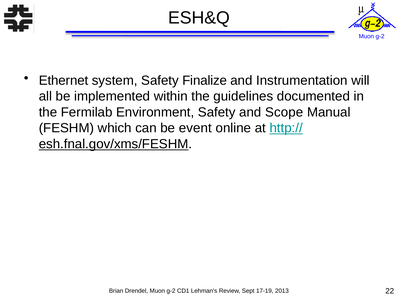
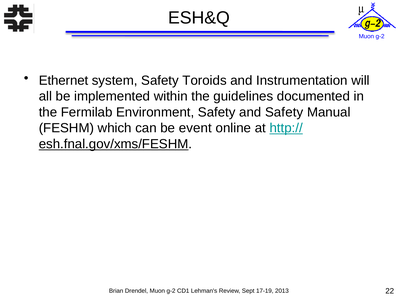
Finalize: Finalize -> Toroids
and Scope: Scope -> Safety
